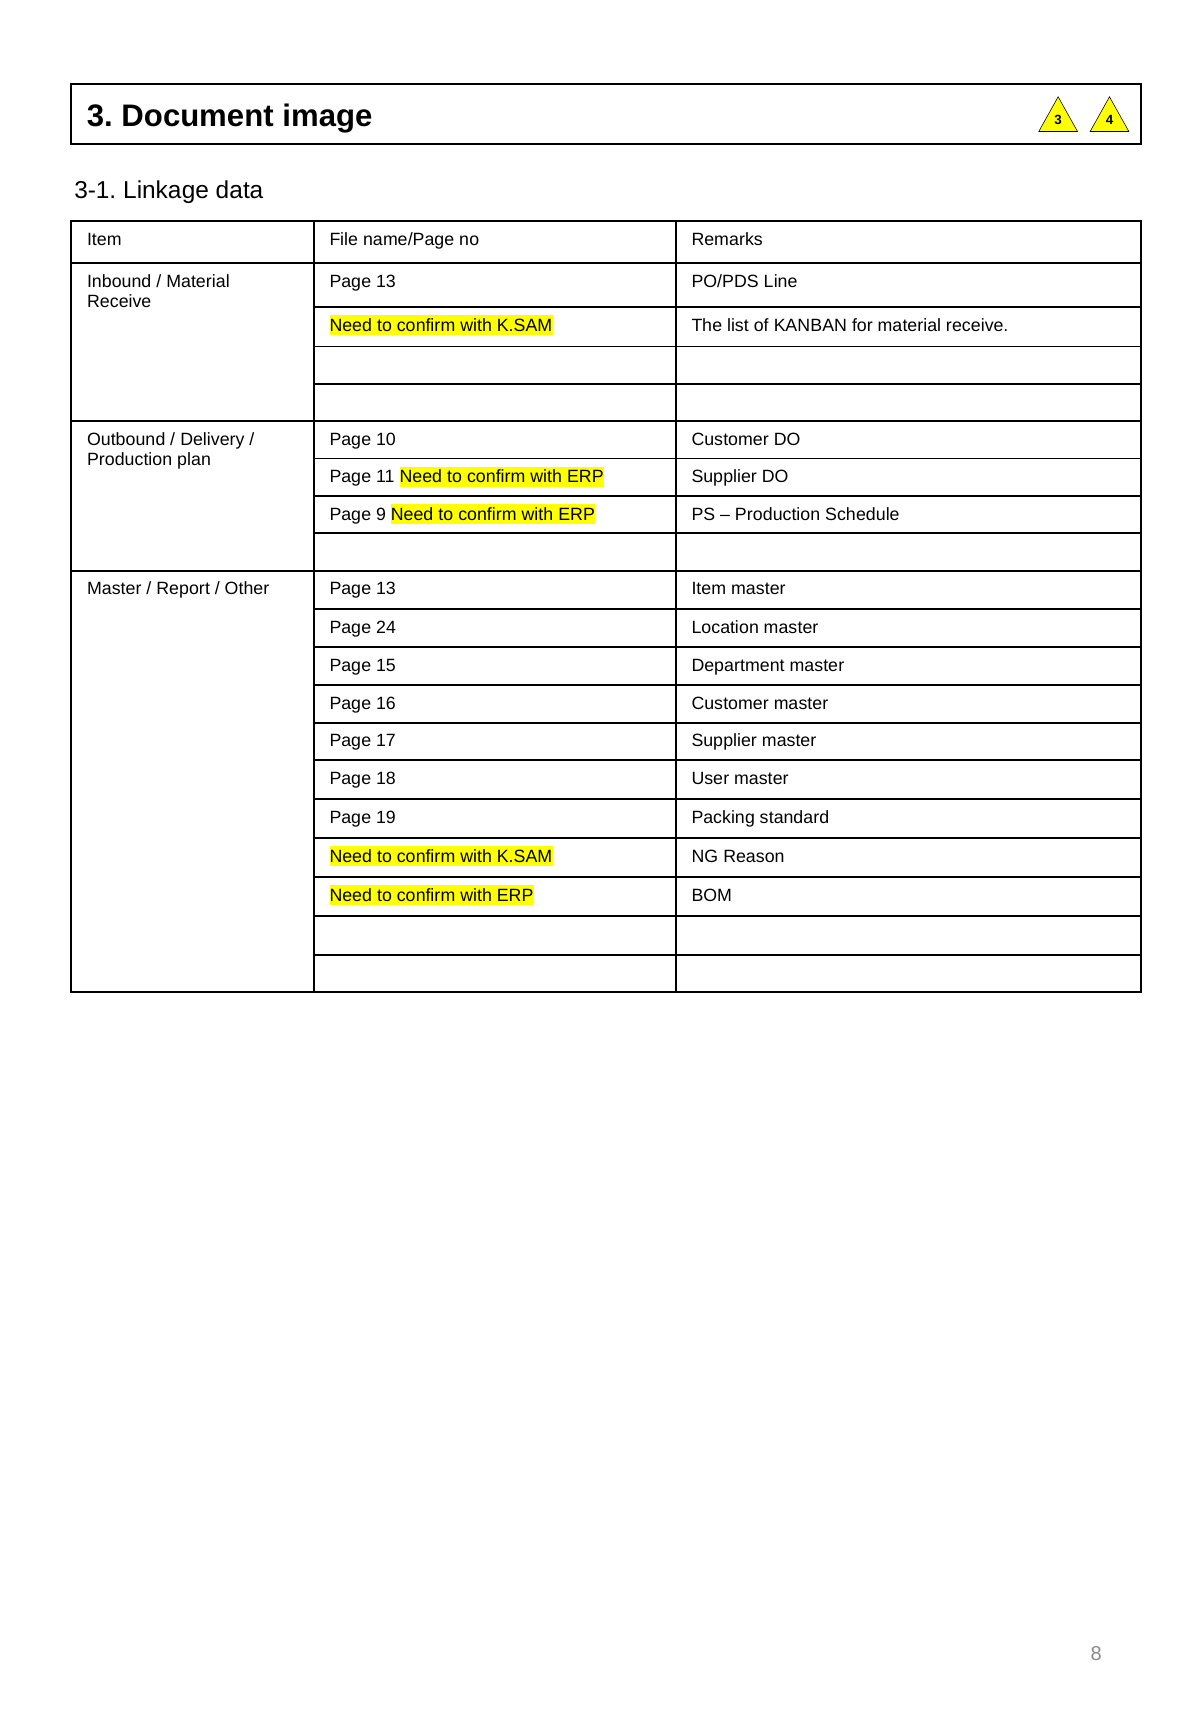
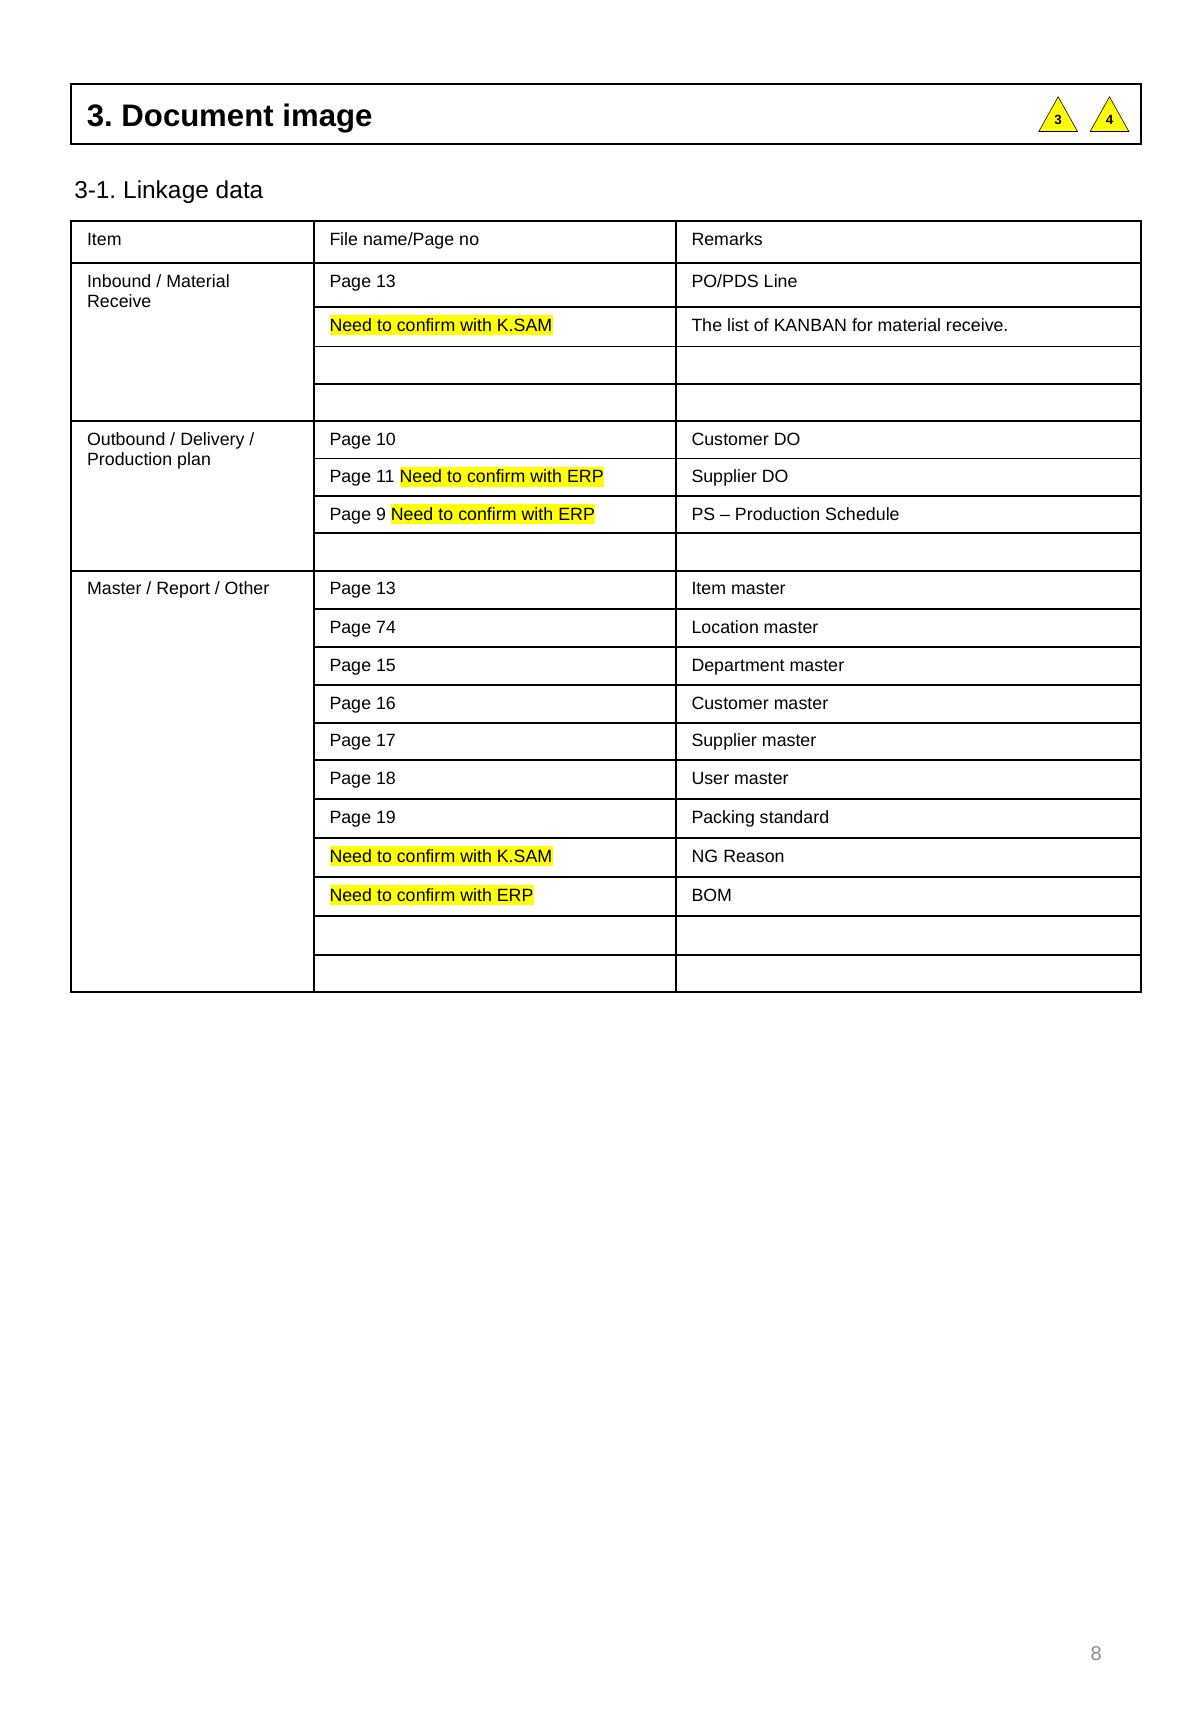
24: 24 -> 74
